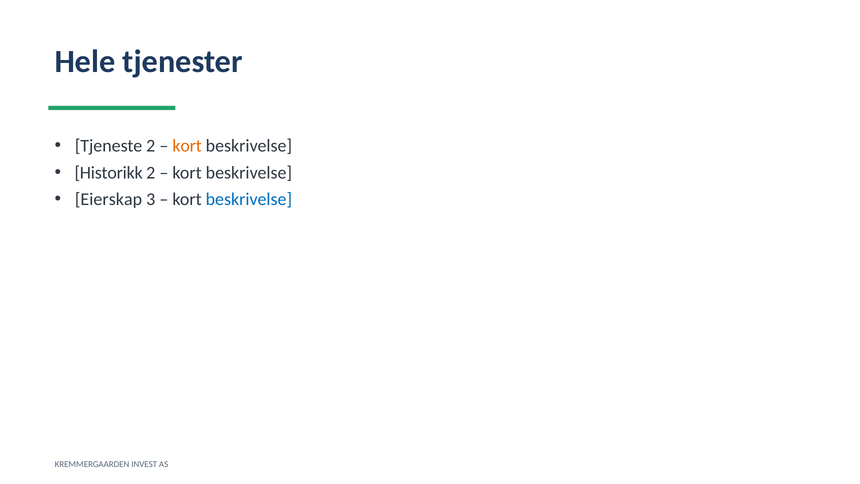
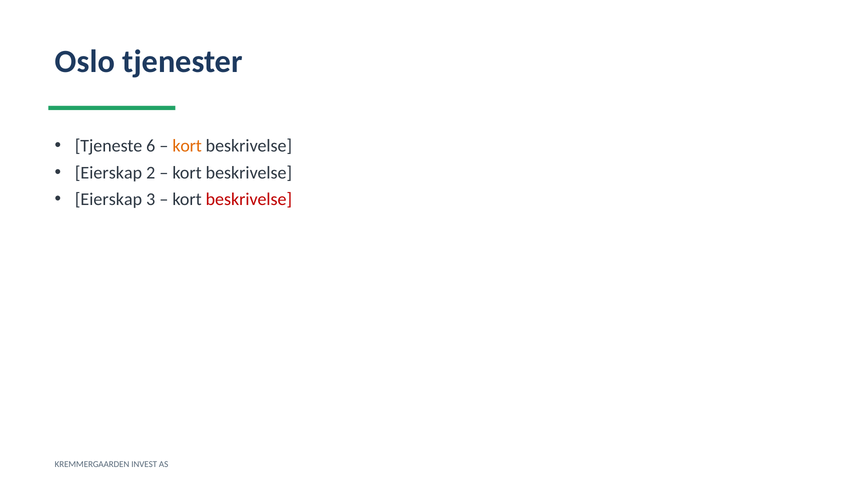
Hele: Hele -> Oslo
Tjeneste 2: 2 -> 6
Historikk at (109, 173): Historikk -> Eierskap
beskrivelse at (249, 199) colour: blue -> red
